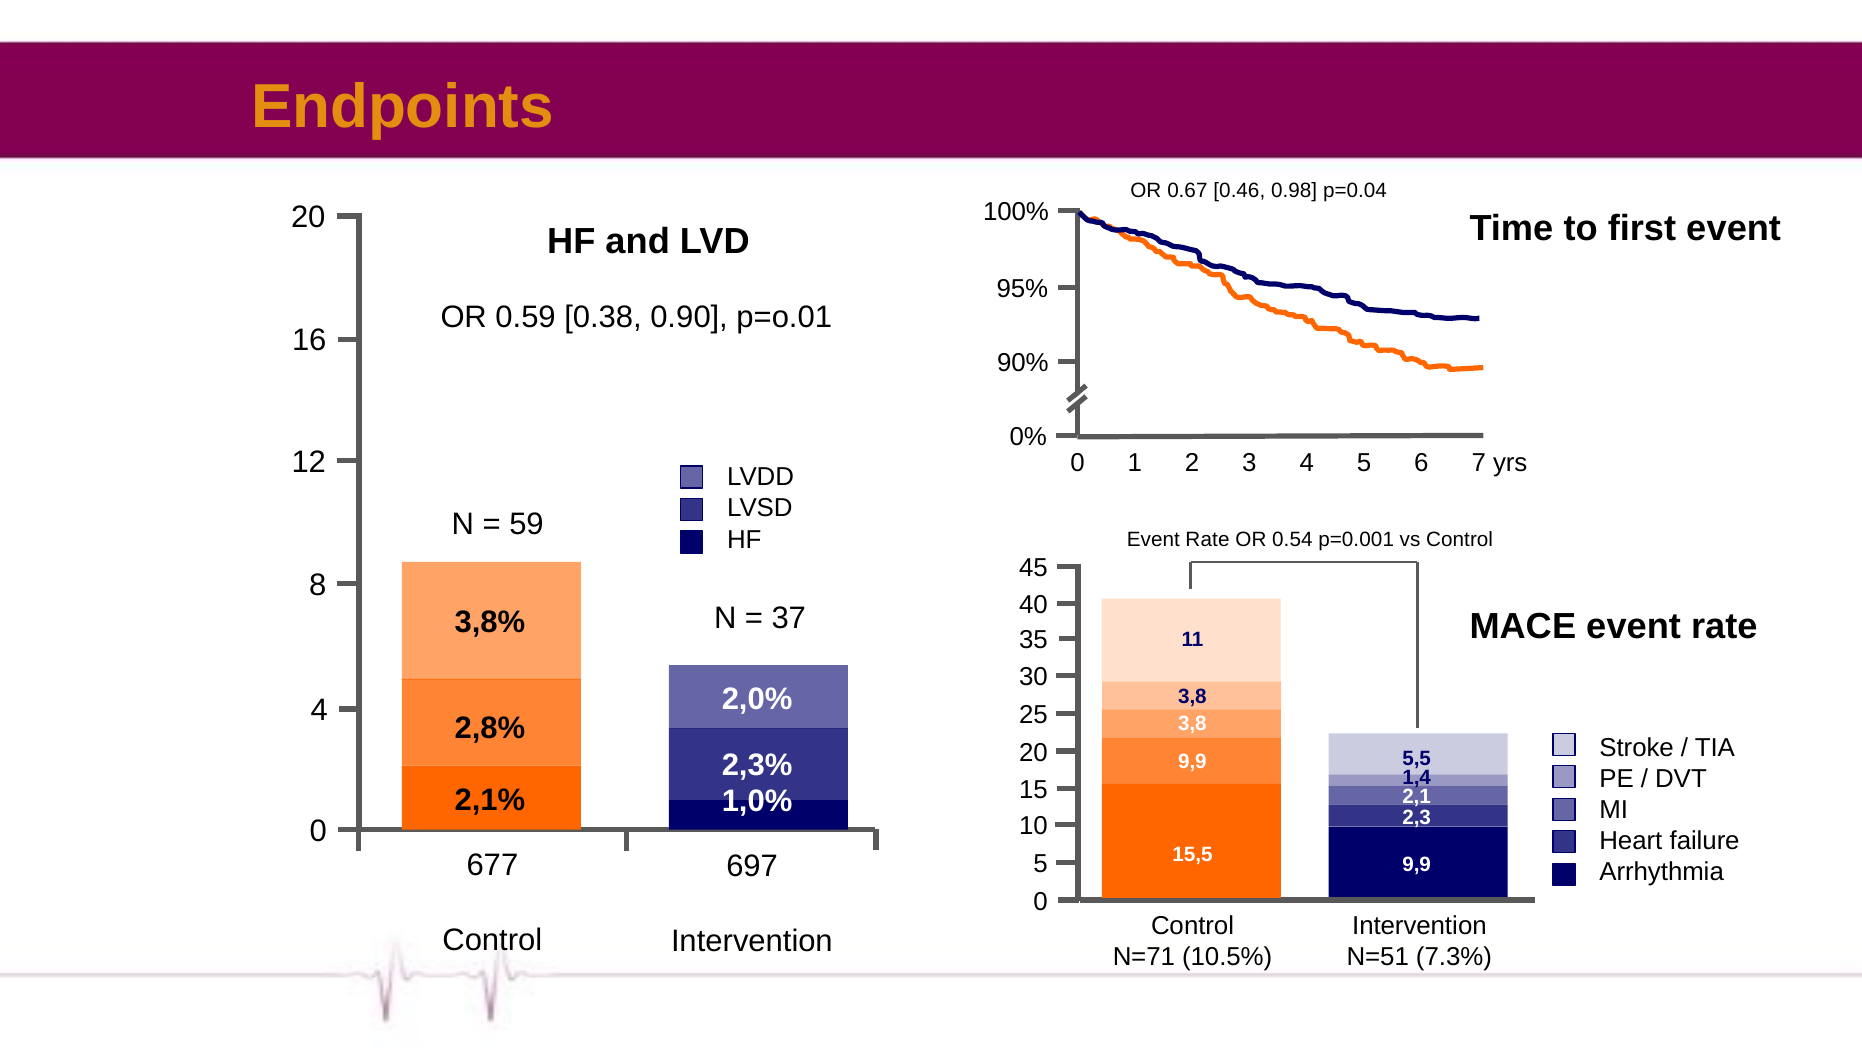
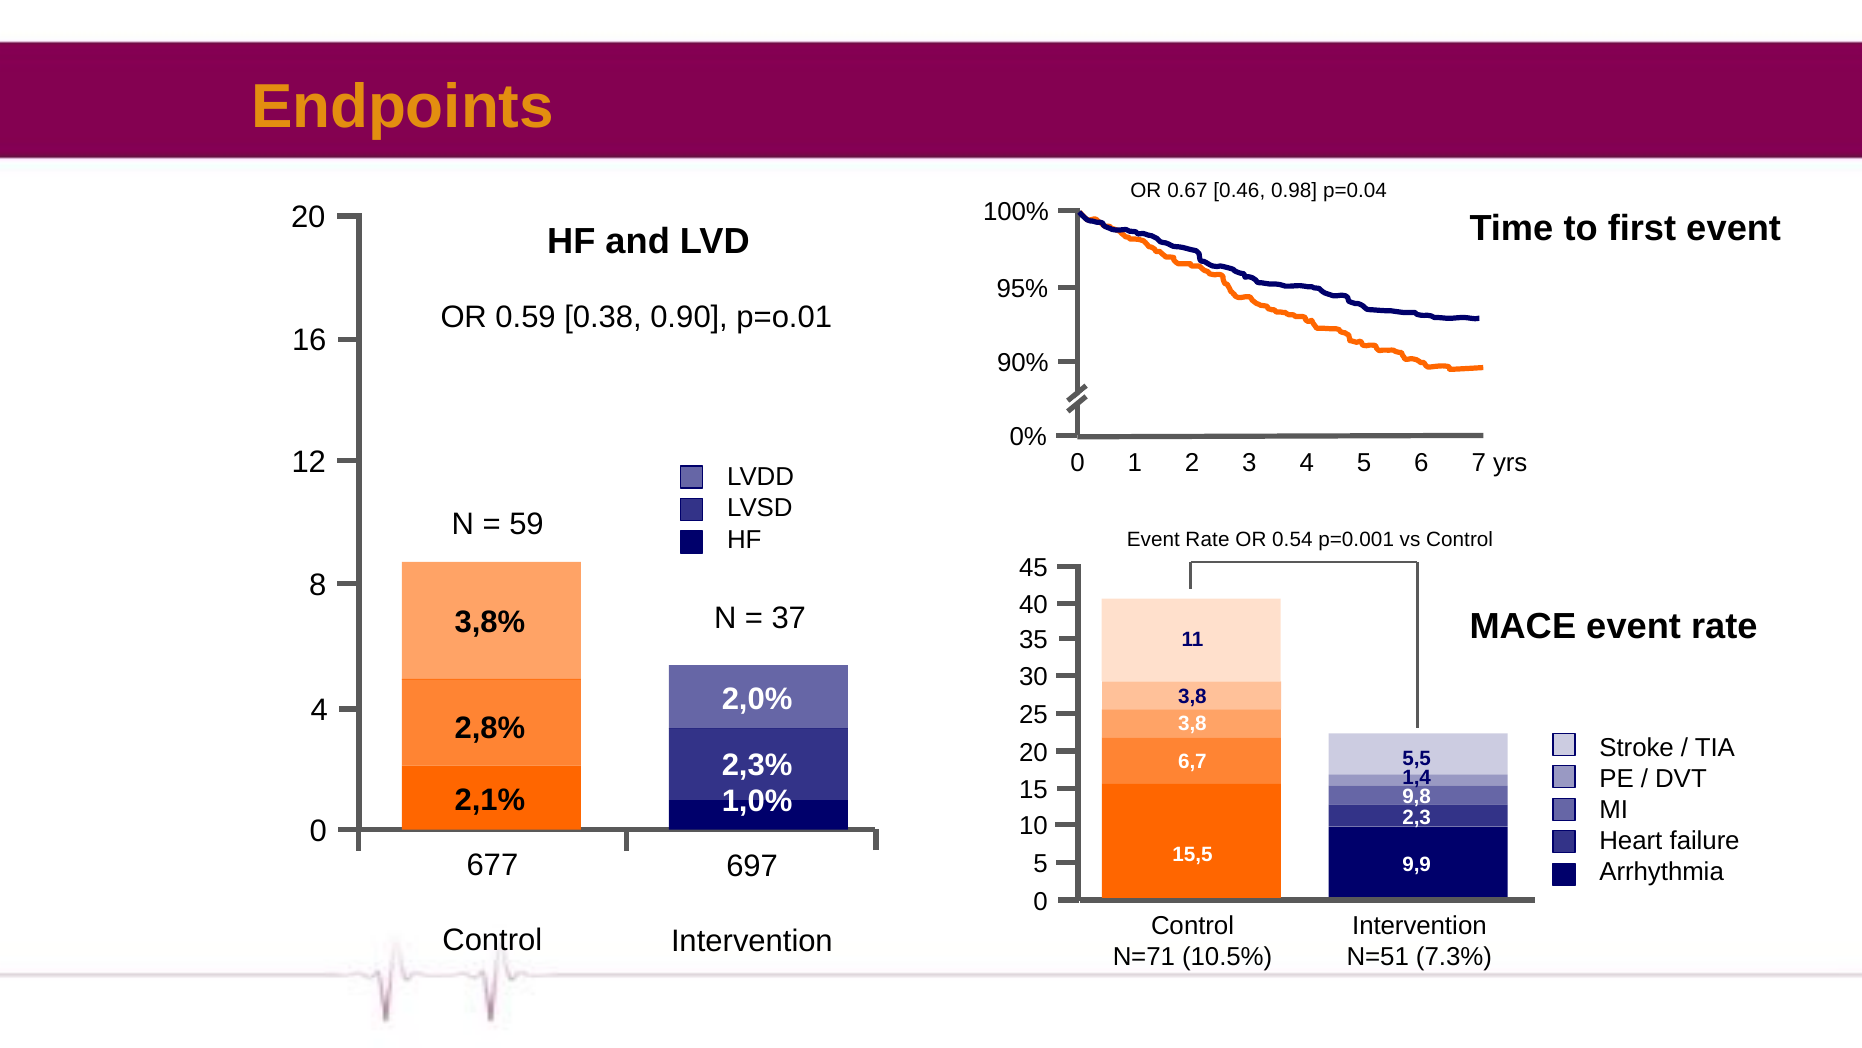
9,9 at (1192, 761): 9,9 -> 6,7
2,1: 2,1 -> 9,8
